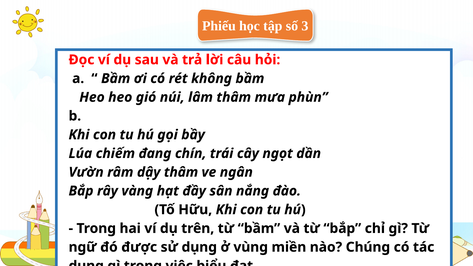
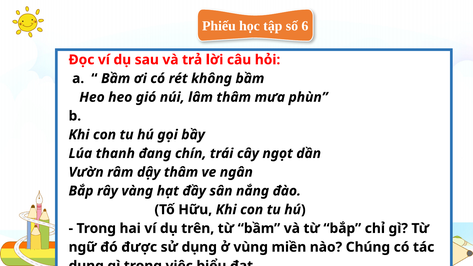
3: 3 -> 6
chiếm: chiếm -> thanh
